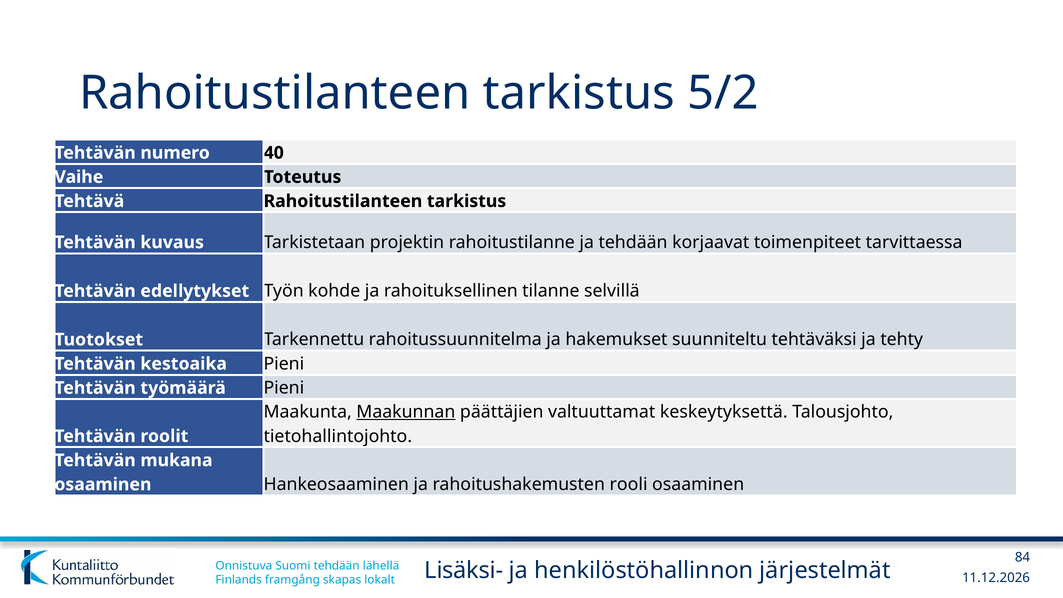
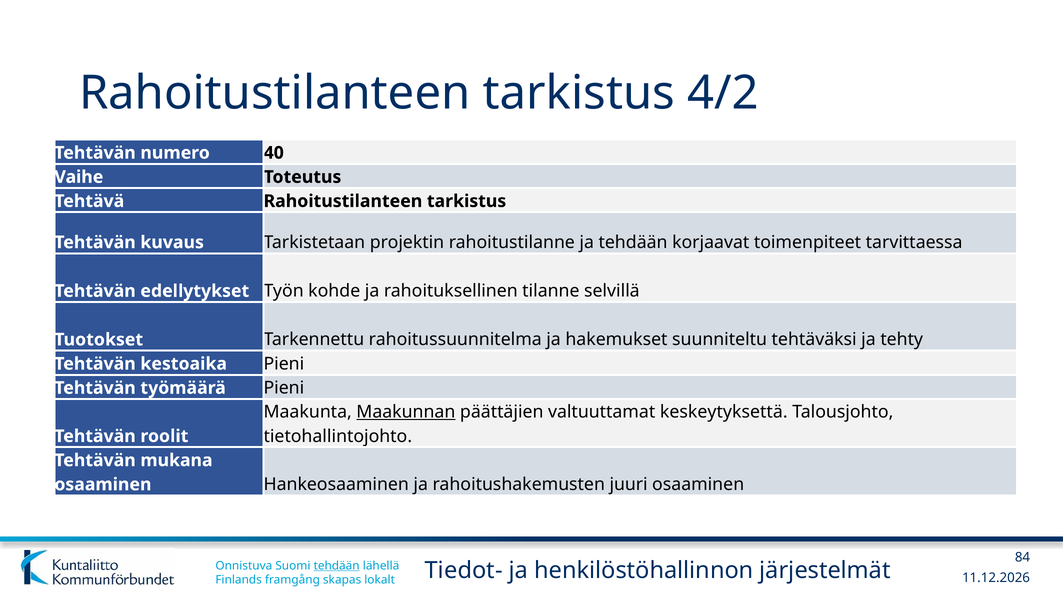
5/2: 5/2 -> 4/2
rooli: rooli -> juuri
tehdään at (337, 566) underline: none -> present
Lisäksi-: Lisäksi- -> Tiedot-
